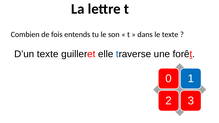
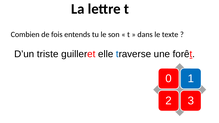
D’un texte: texte -> triste
